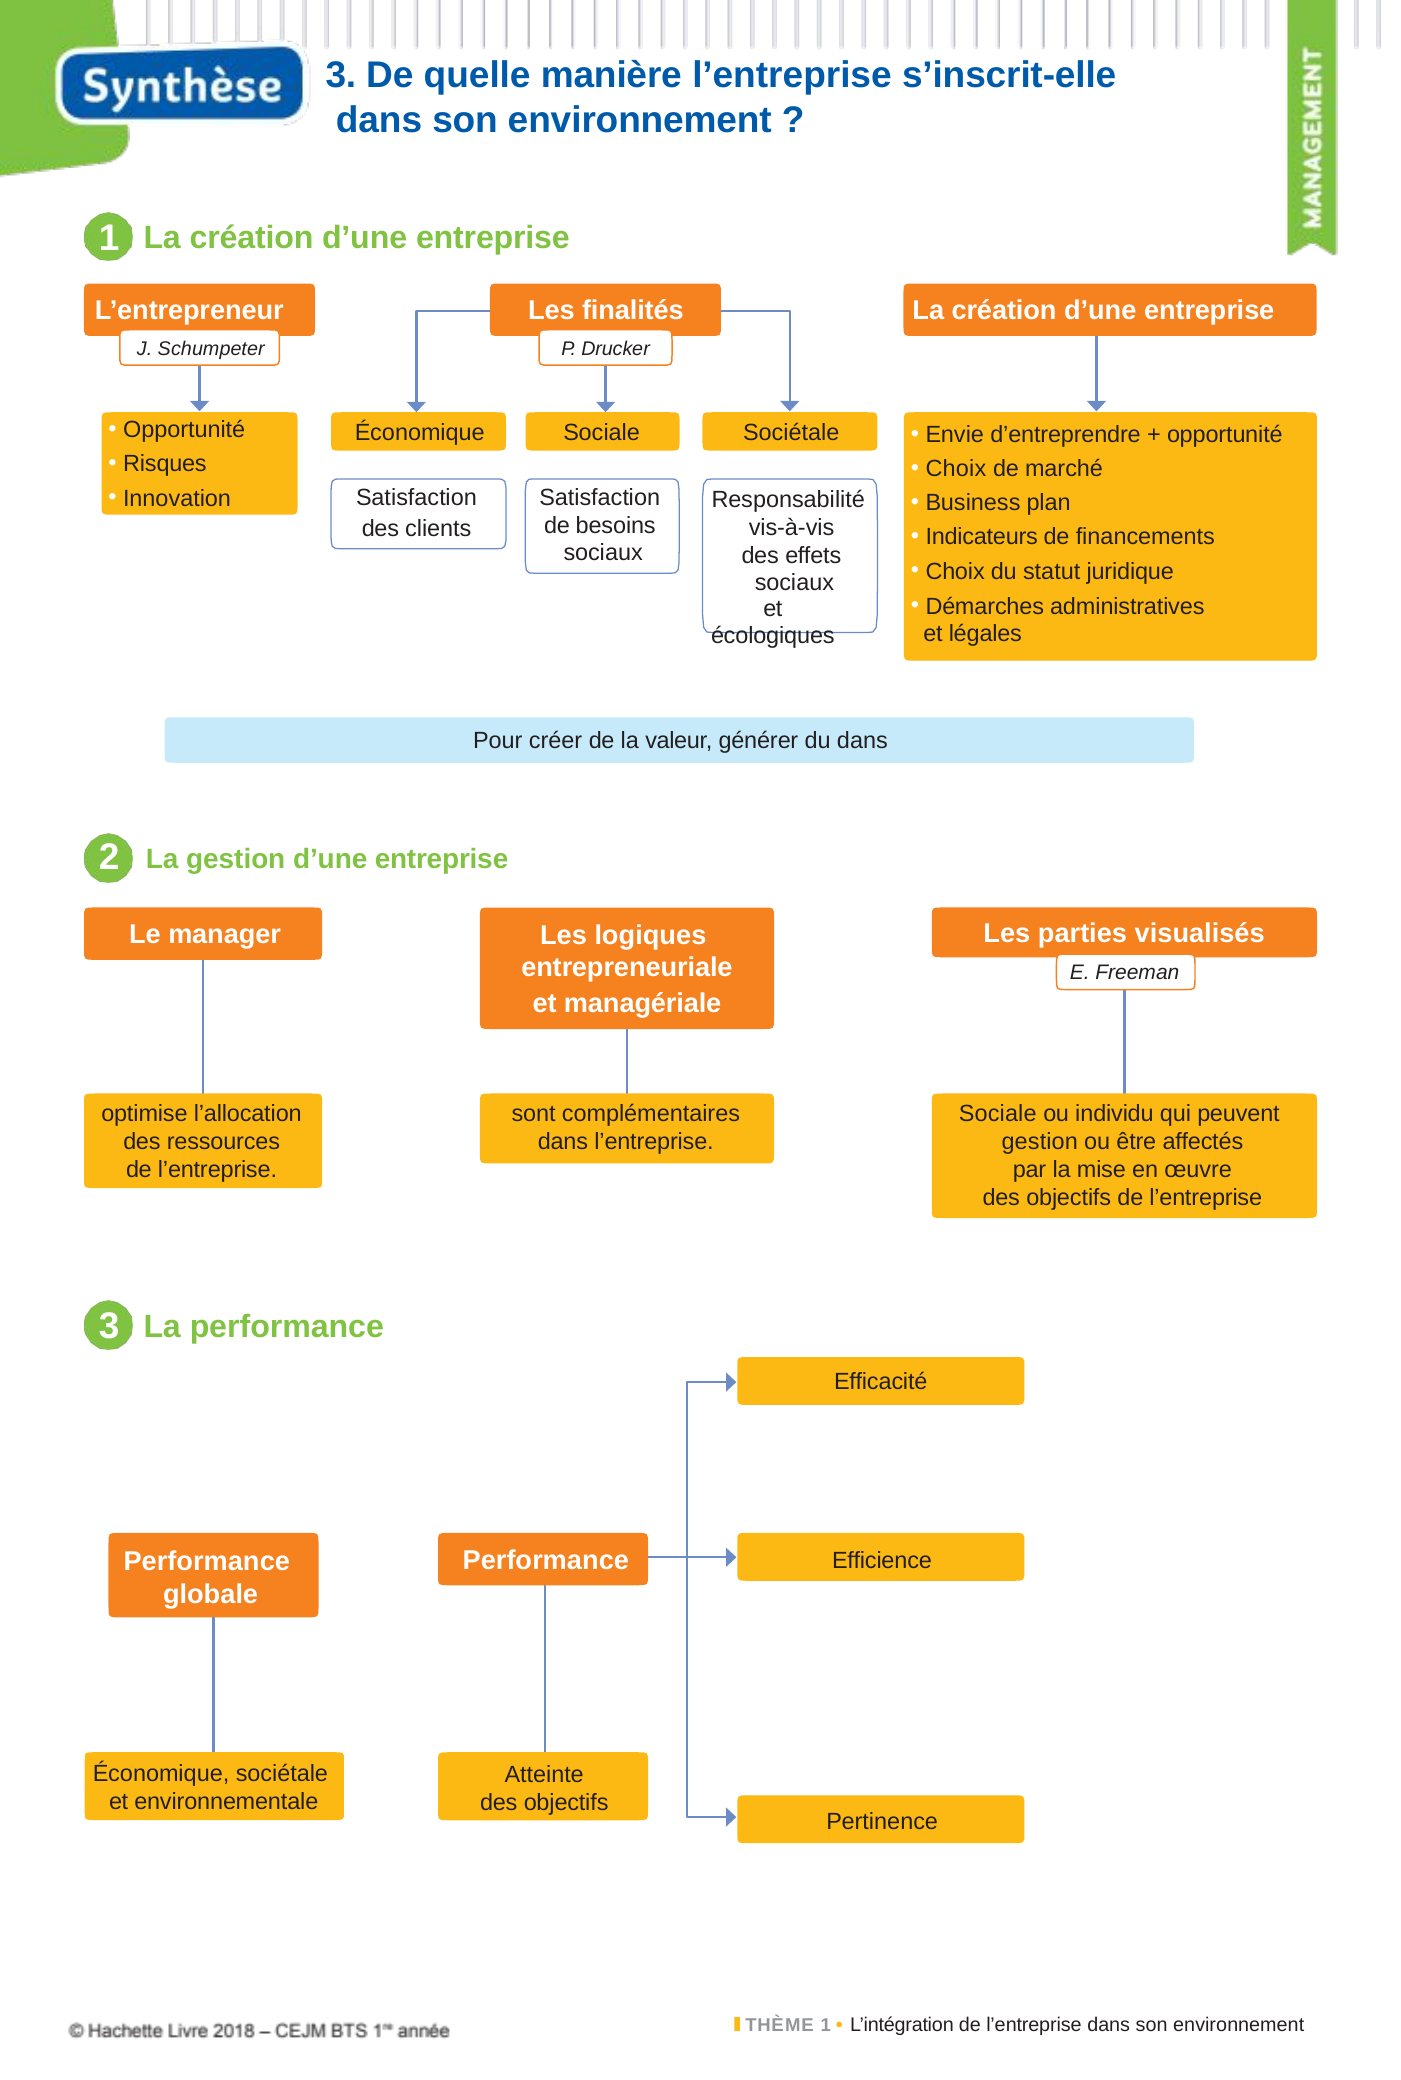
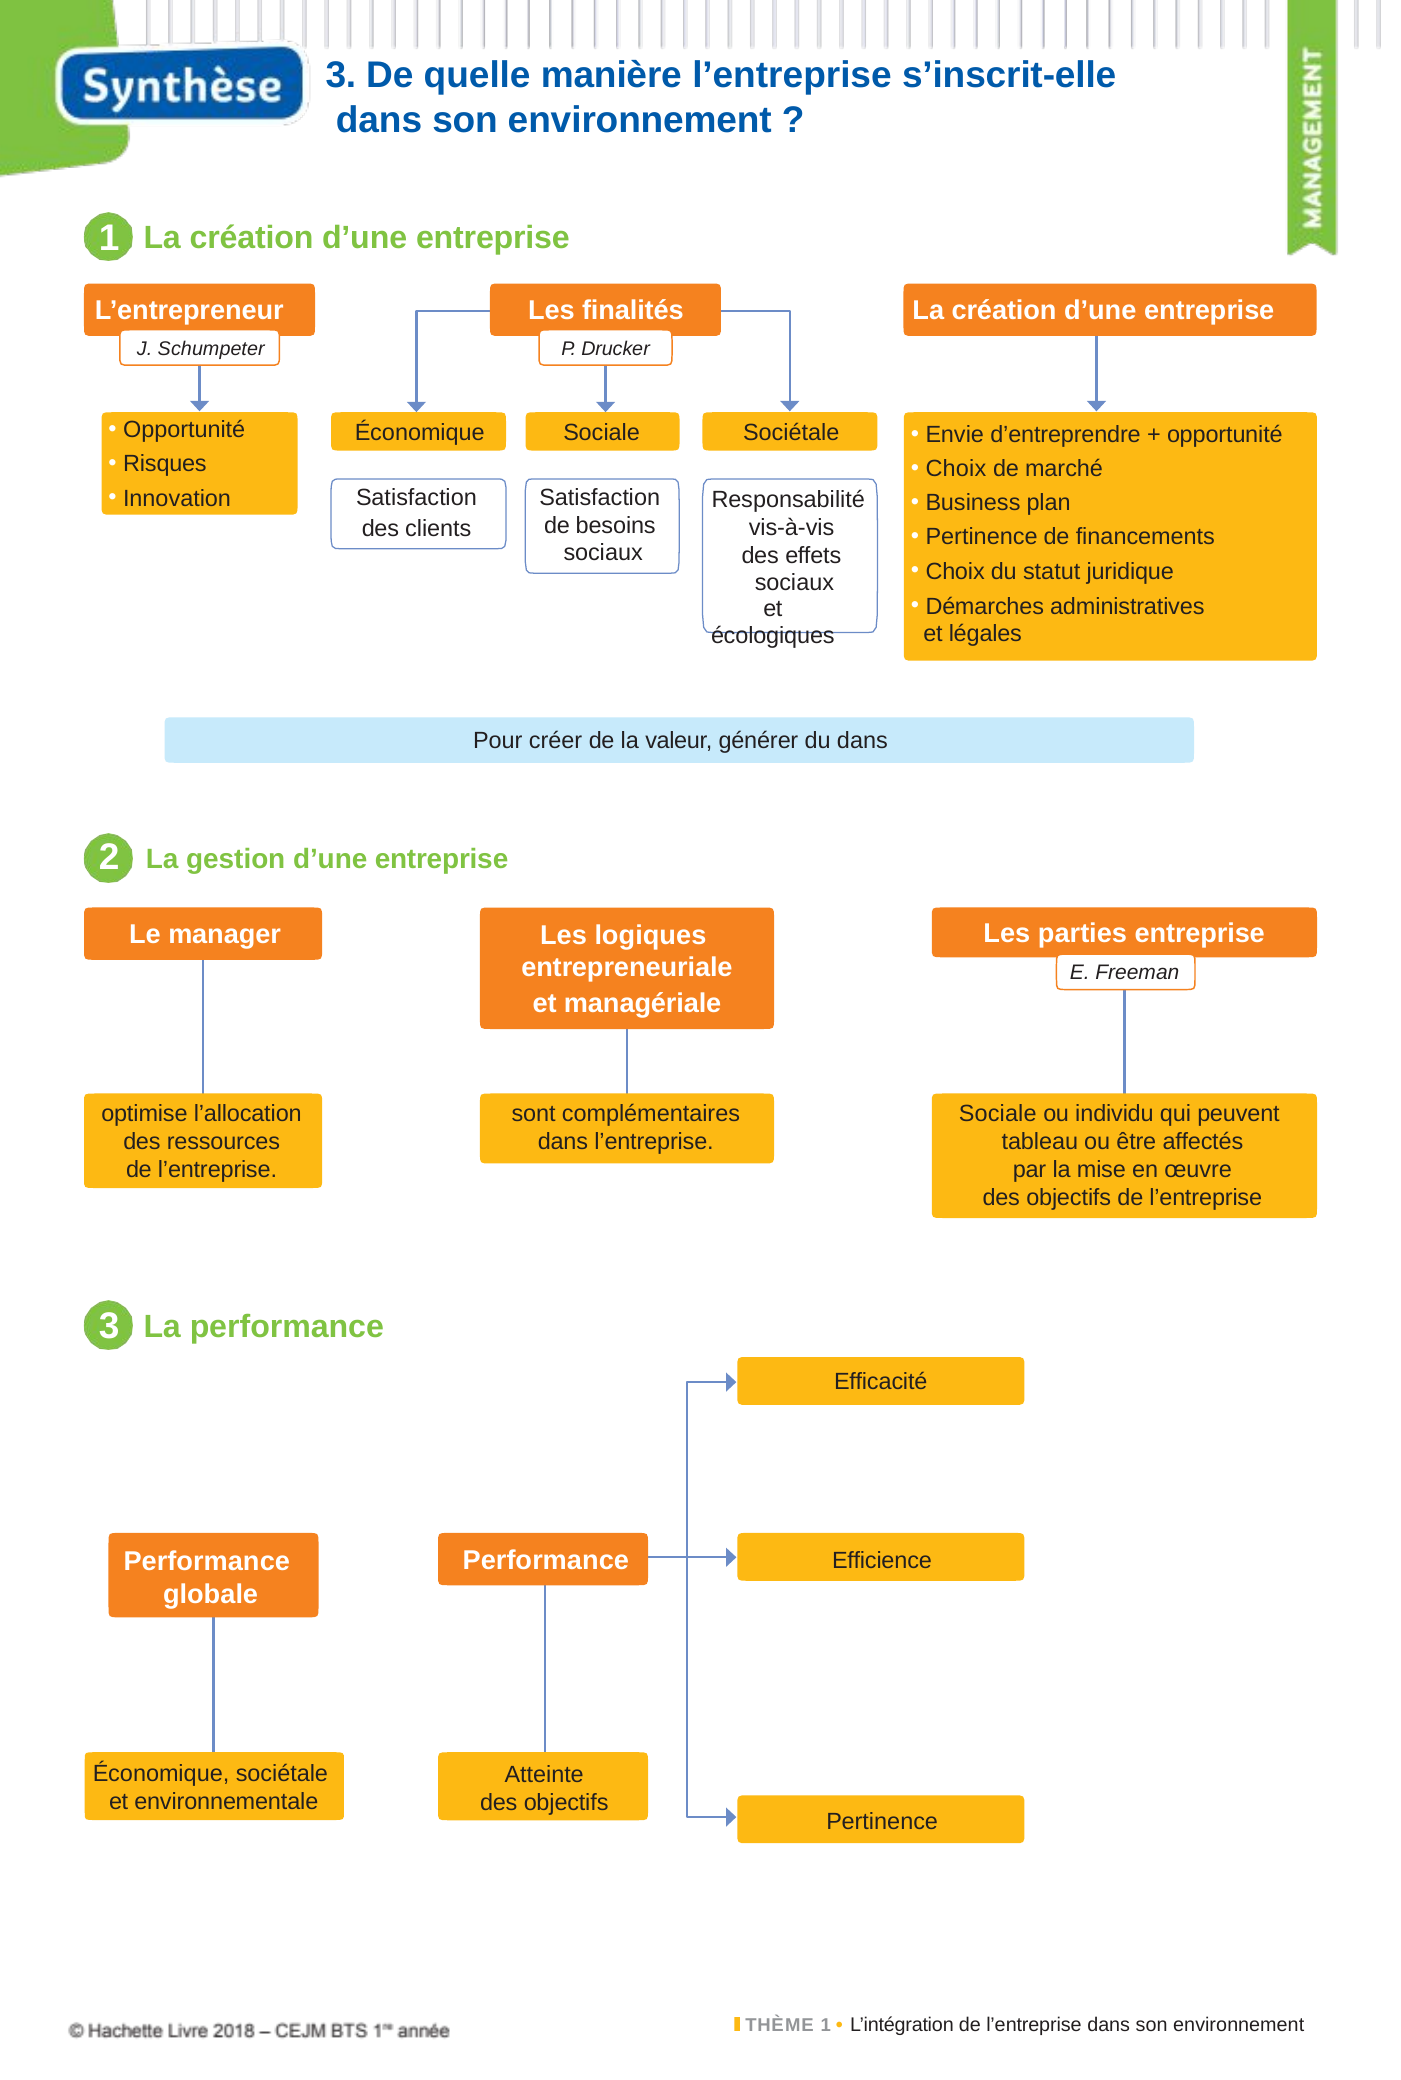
Indicateurs at (982, 537): Indicateurs -> Pertinence
parties visualisés: visualisés -> entreprise
gestion at (1040, 1142): gestion -> tableau
